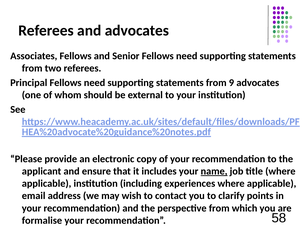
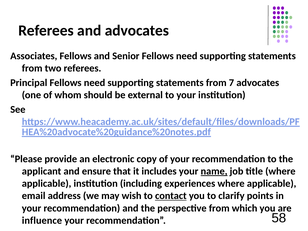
9: 9 -> 7
contact underline: none -> present
formalise: formalise -> influence
